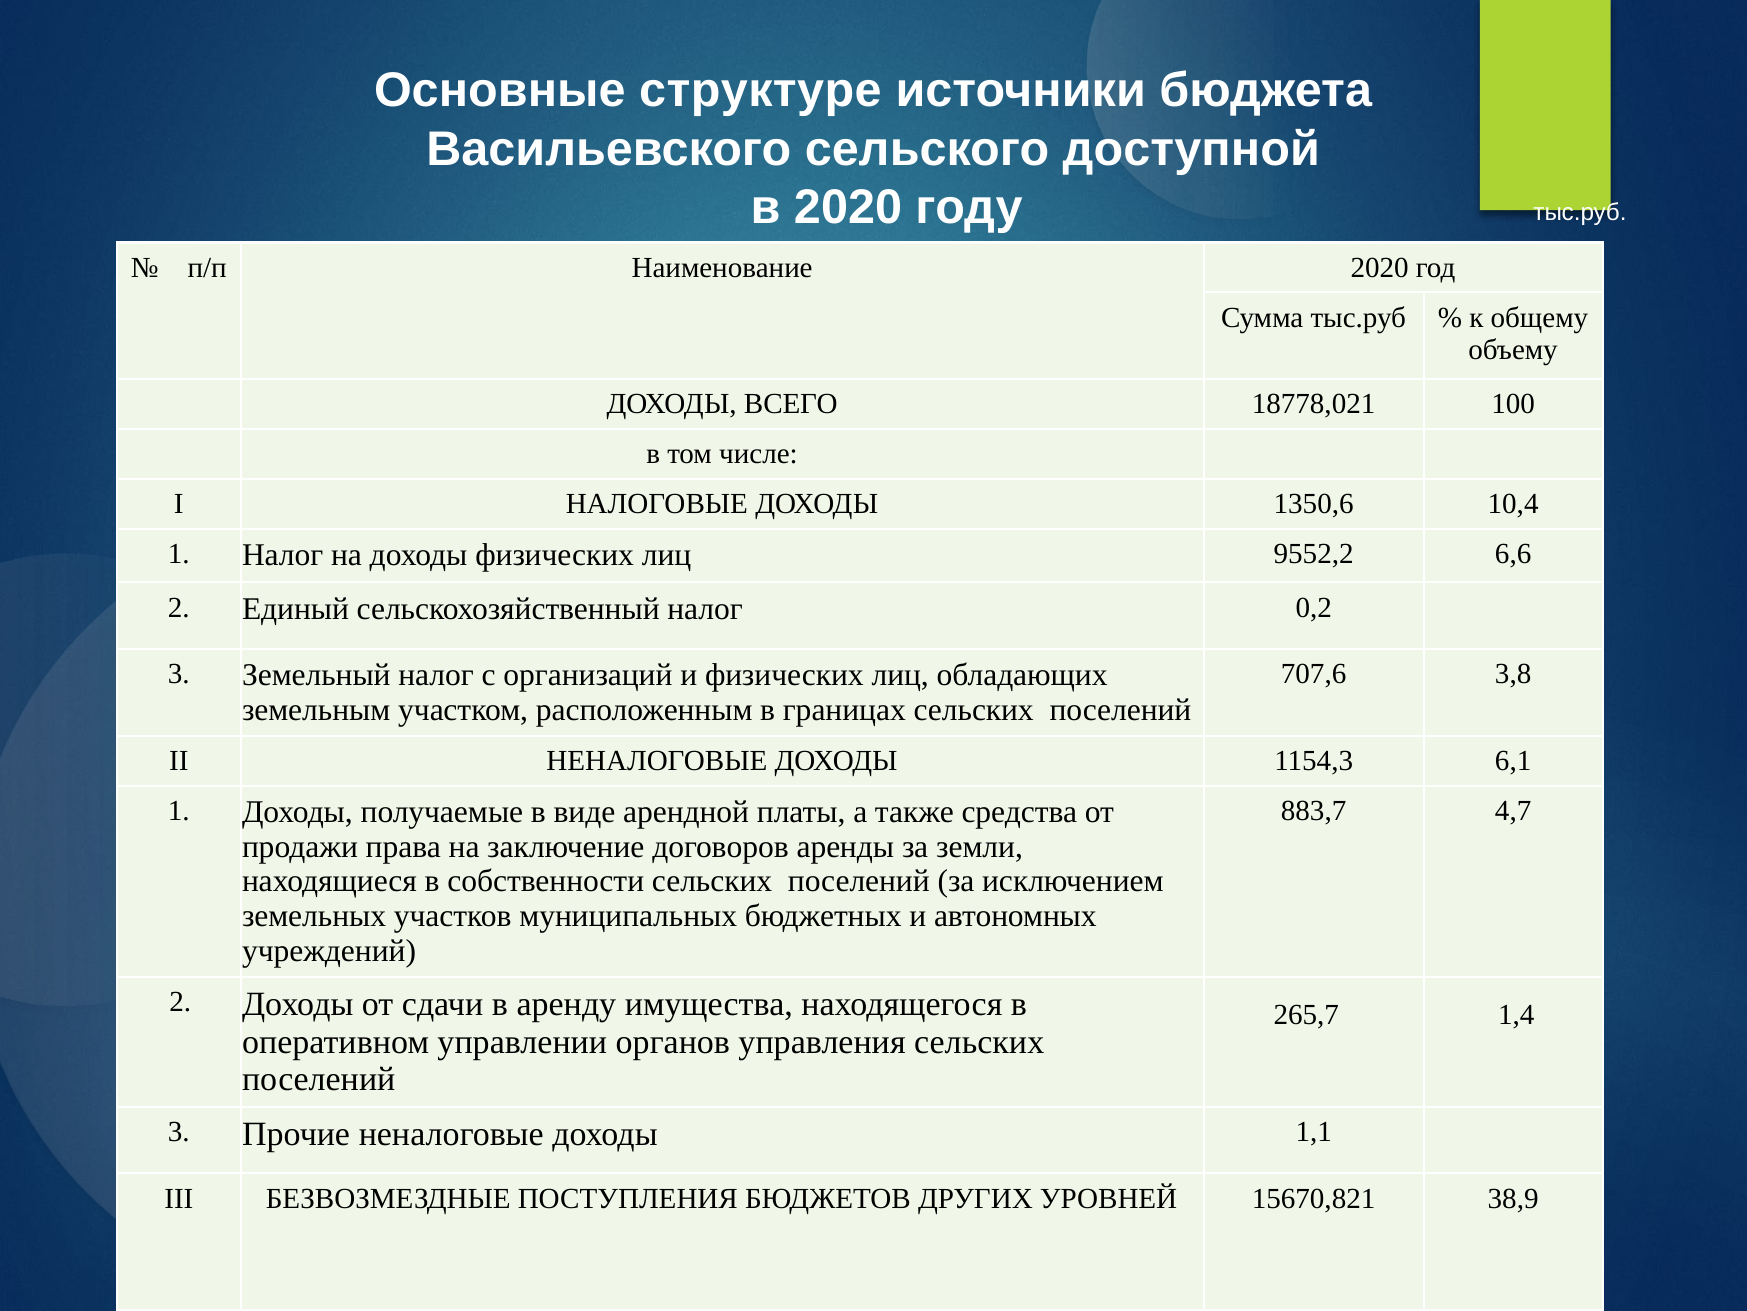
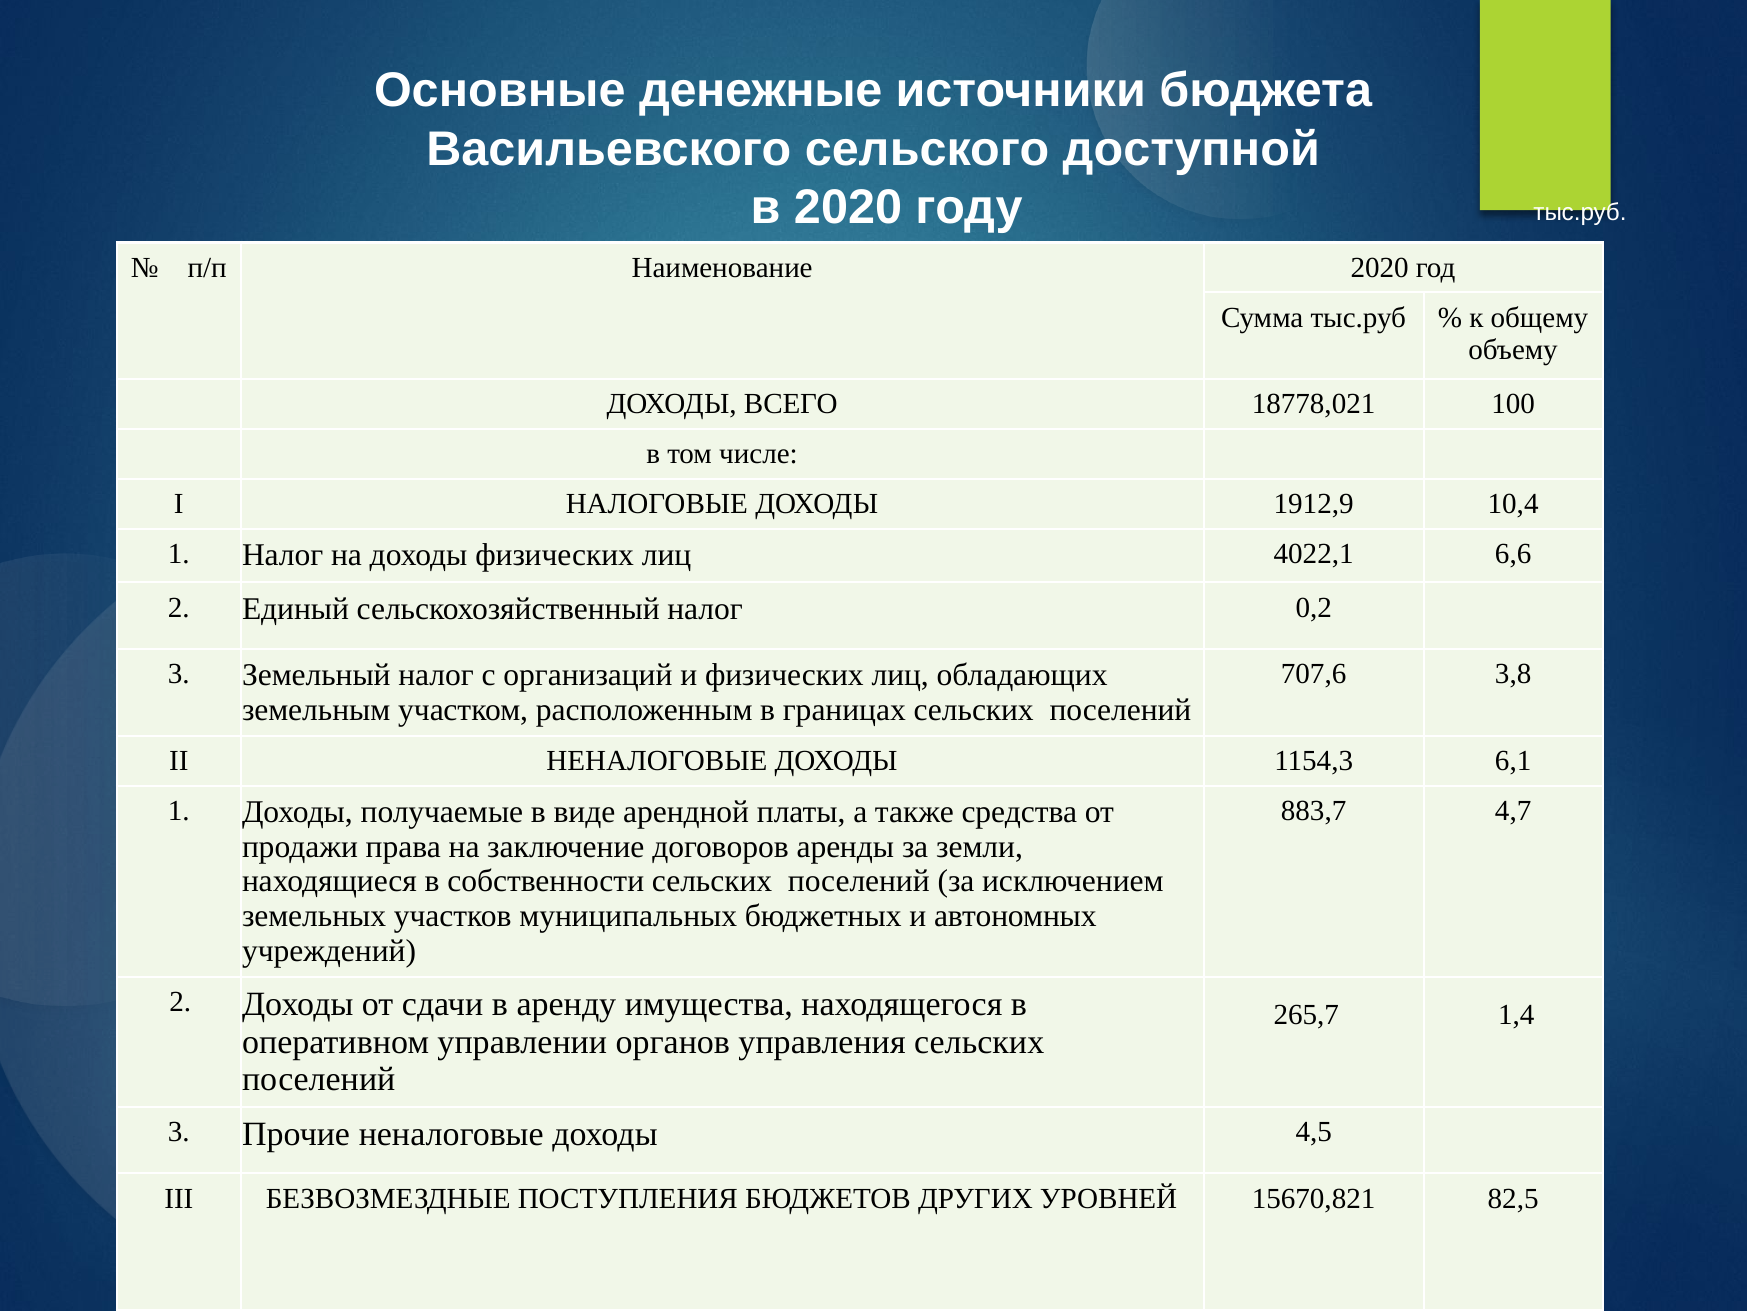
структуре: структуре -> денежные
1350,6: 1350,6 -> 1912,9
9552,2: 9552,2 -> 4022,1
1,1: 1,1 -> 4,5
38,9: 38,9 -> 82,5
